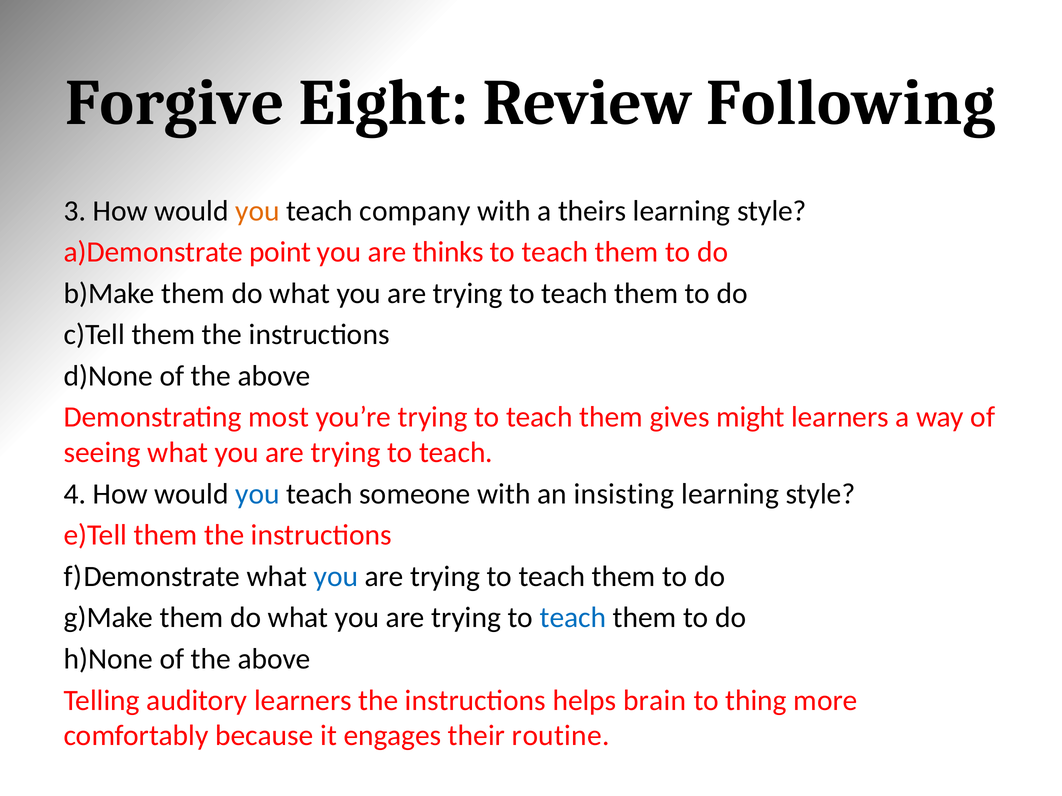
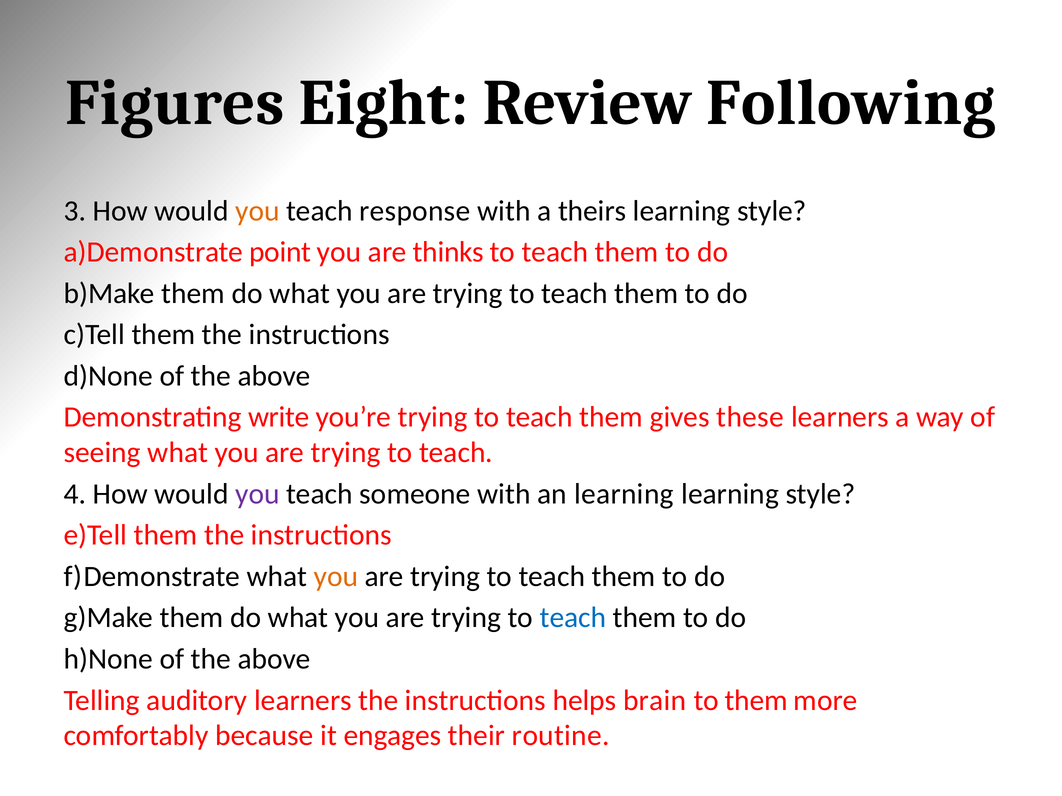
Forgive: Forgive -> Figures
company: company -> response
most: most -> write
might: might -> these
you at (257, 494) colour: blue -> purple
an insisting: insisting -> learning
you at (336, 577) colour: blue -> orange
to thing: thing -> them
